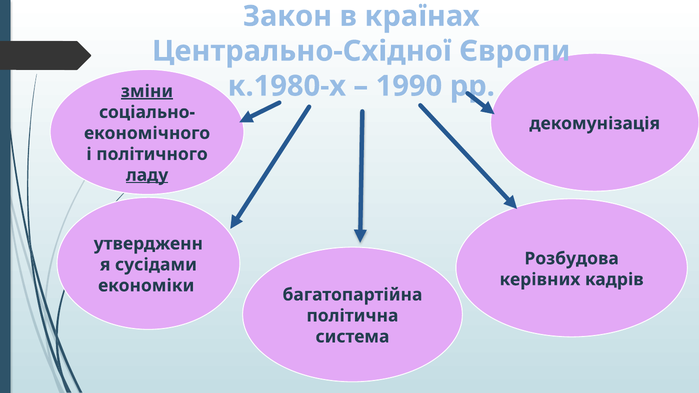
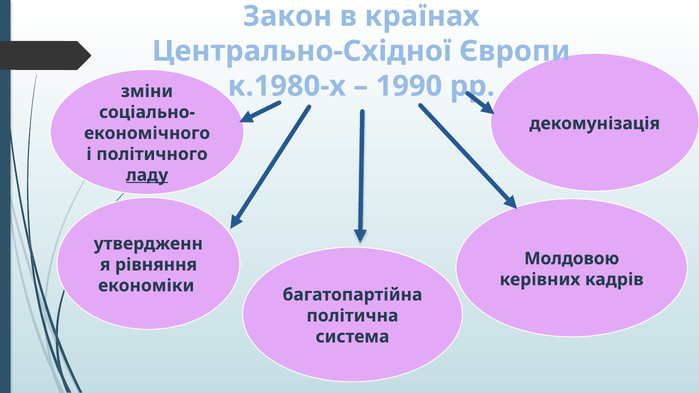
зміни underline: present -> none
Розбудова: Розбудова -> Молдовою
сусідами: сусідами -> рівняння
